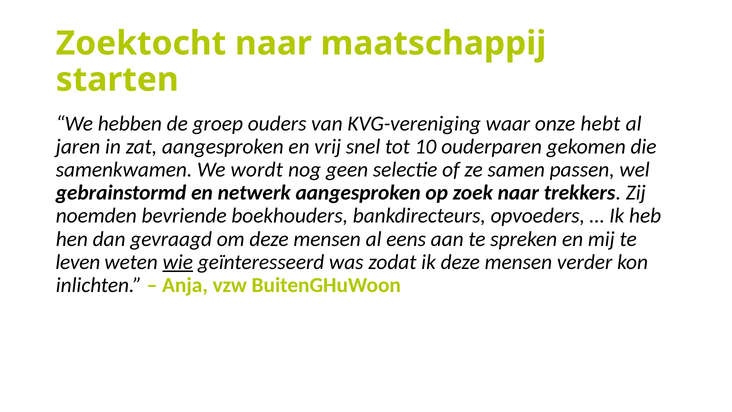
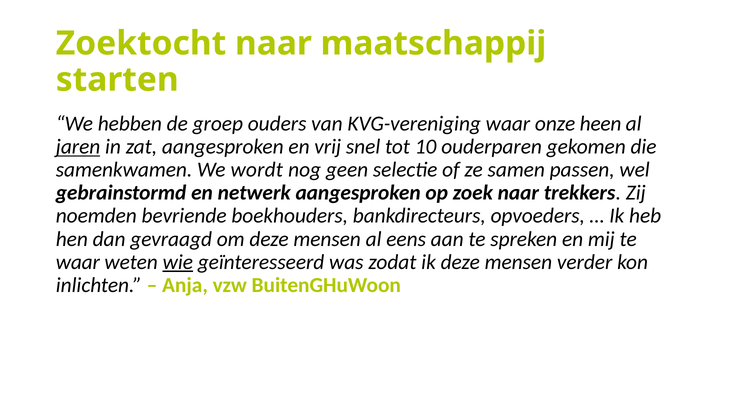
hebt: hebt -> heen
jaren underline: none -> present
leven at (78, 262): leven -> waar
